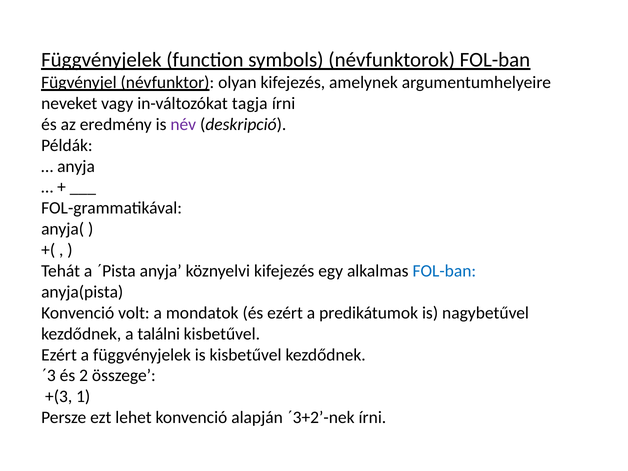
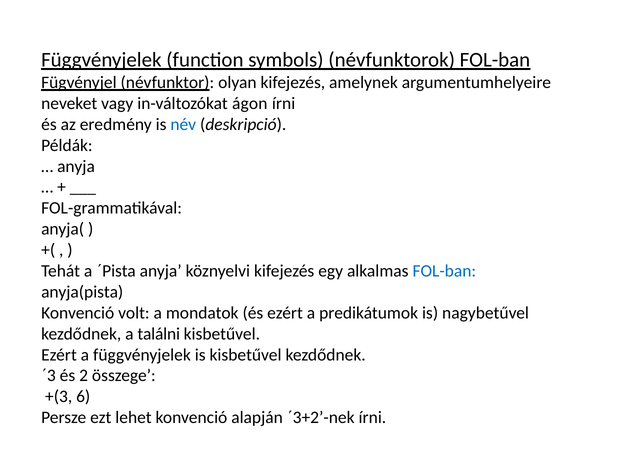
tagja: tagja -> ágon
név colour: purple -> blue
1: 1 -> 6
